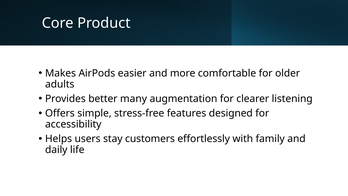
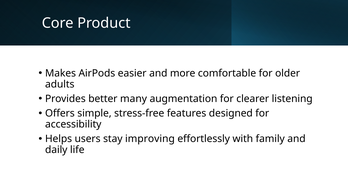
customers: customers -> improving
